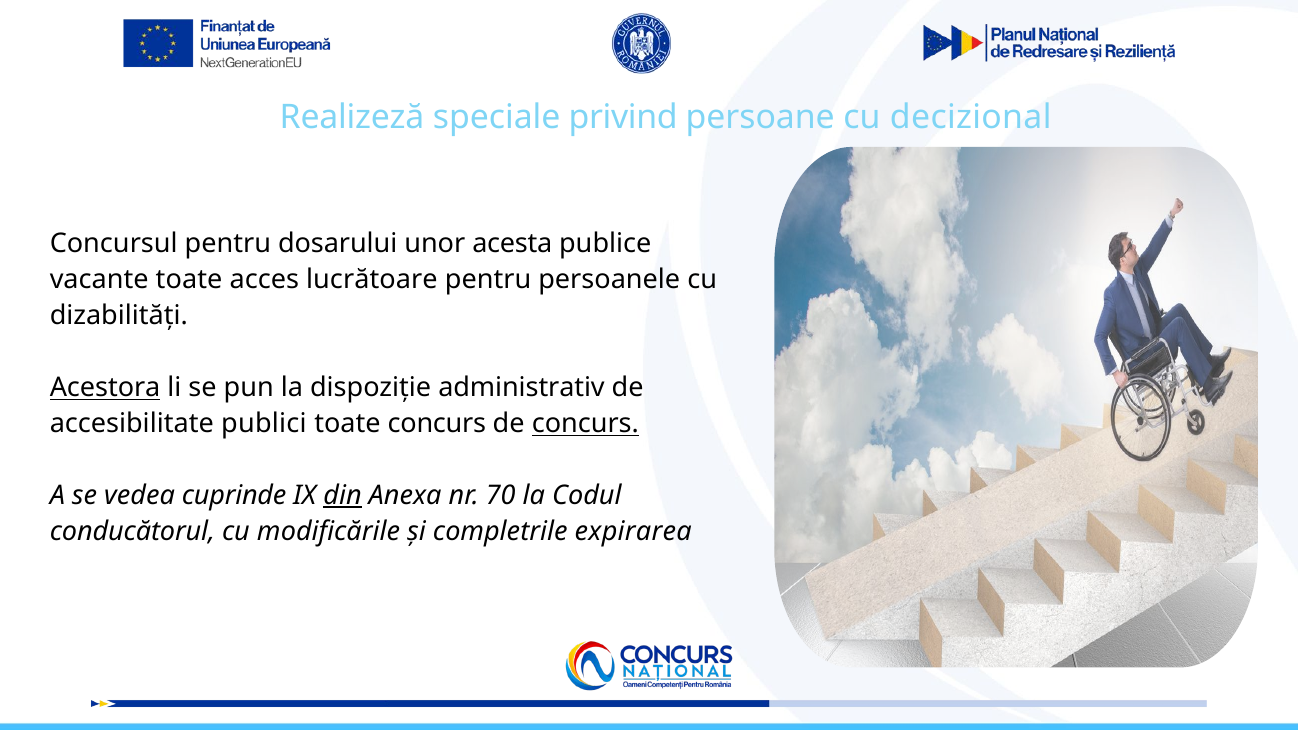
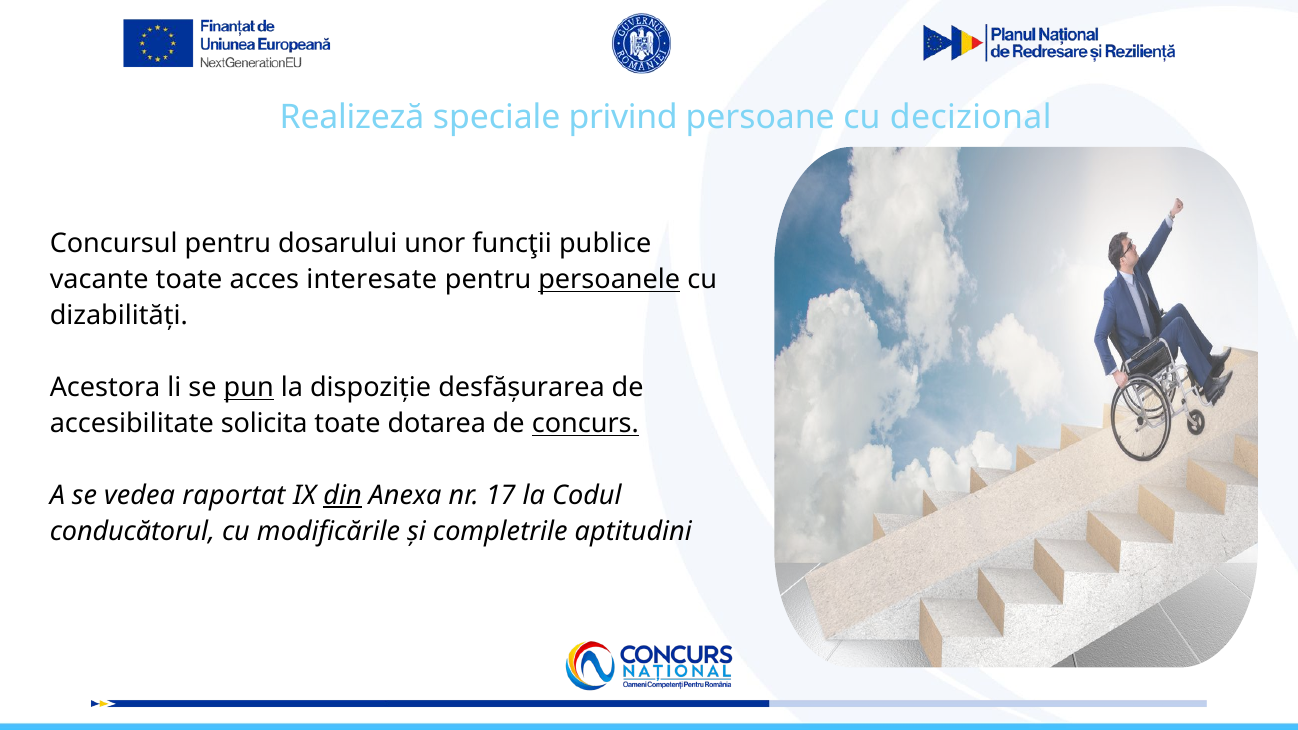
acesta: acesta -> funcţii
lucrătoare: lucrătoare -> interesate
persoanele underline: none -> present
Acestora underline: present -> none
pun underline: none -> present
administrativ: administrativ -> desfășurarea
publici: publici -> solicita
toate concurs: concurs -> dotarea
cuprinde: cuprinde -> raportat
70: 70 -> 17
expirarea: expirarea -> aptitudini
